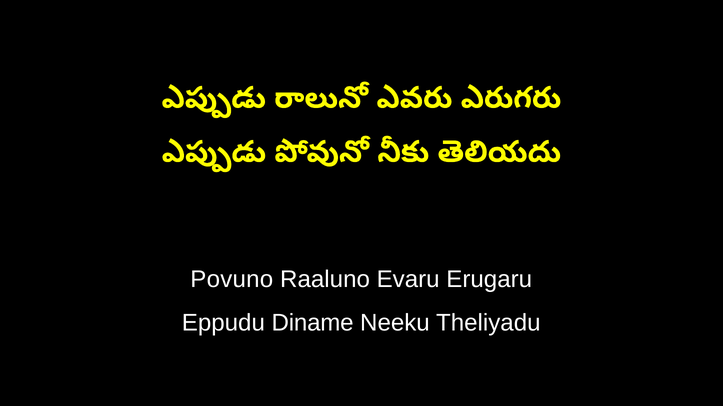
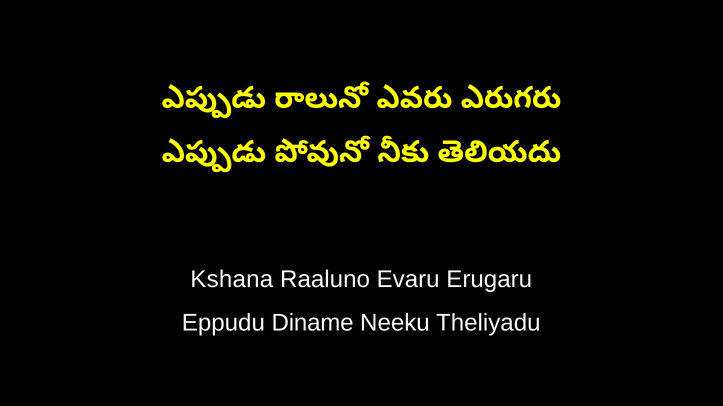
Povuno: Povuno -> Kshana
